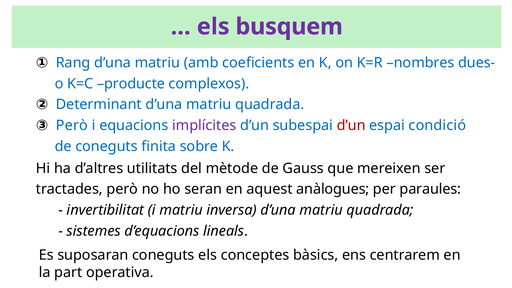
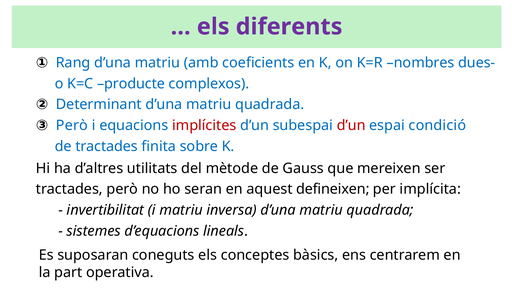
busquem: busquem -> diferents
implícites colour: purple -> red
de coneguts: coneguts -> tractades
anàlogues: anàlogues -> defineixen
paraules: paraules -> implícita
